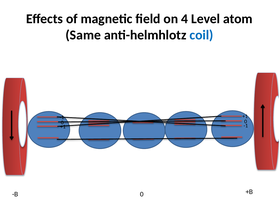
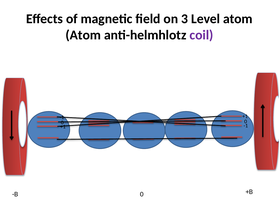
4: 4 -> 3
Same at (83, 35): Same -> Atom
coil colour: blue -> purple
